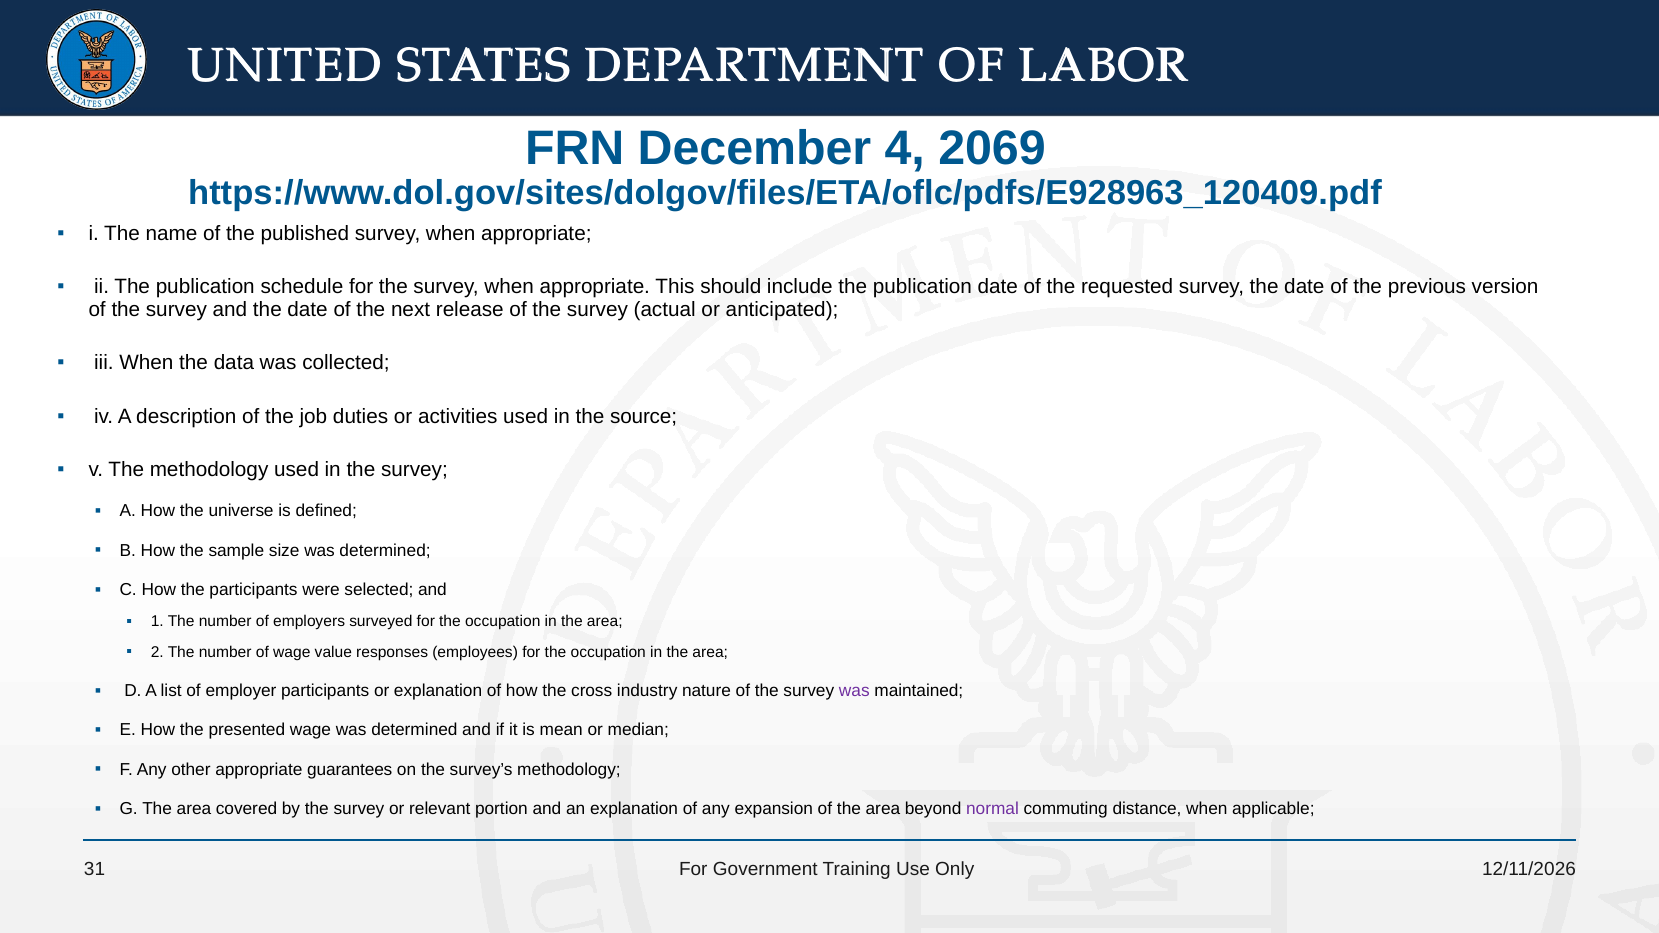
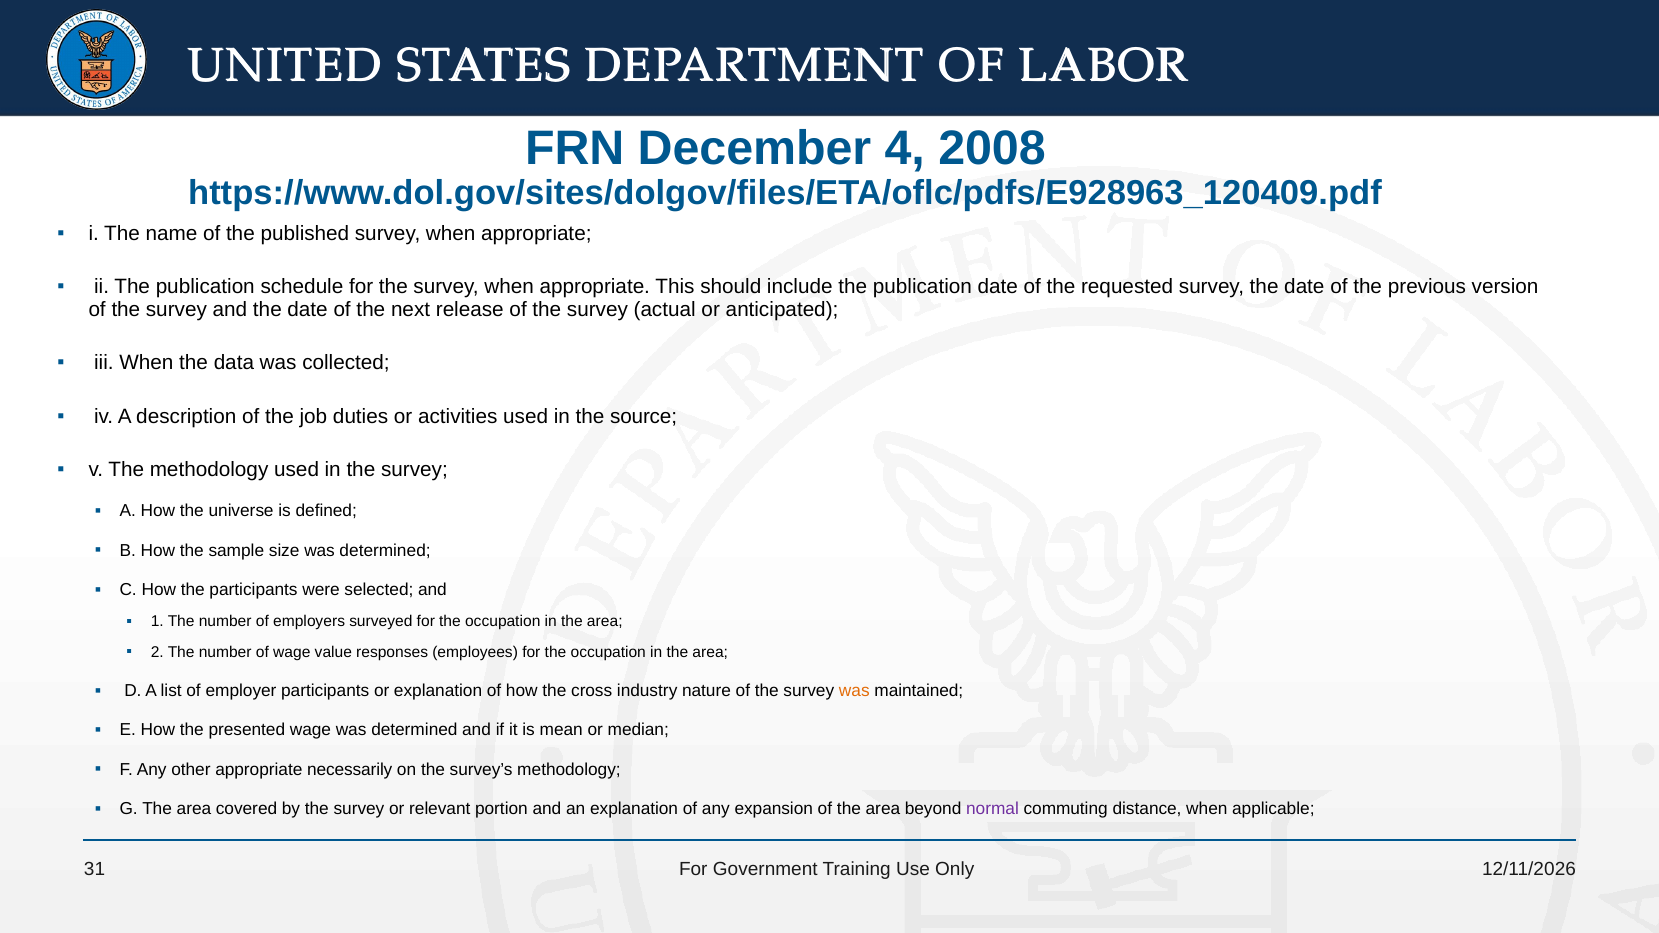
2069: 2069 -> 2008
was at (854, 691) colour: purple -> orange
guarantees: guarantees -> necessarily
